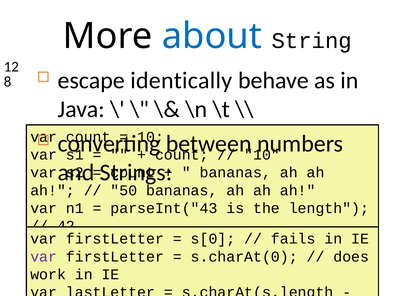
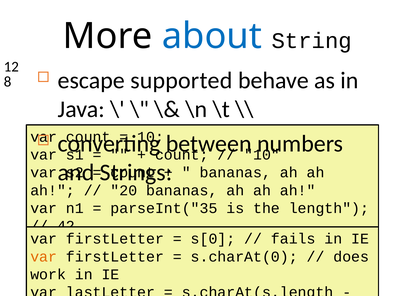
identically: identically -> supported
50: 50 -> 20
parseInt("43: parseInt("43 -> parseInt("35
var at (44, 257) colour: purple -> orange
